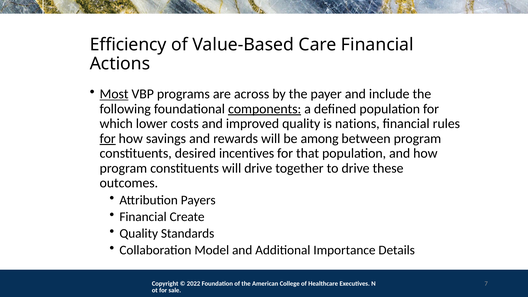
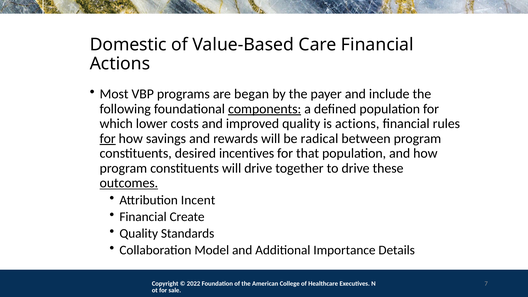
Efficiency: Efficiency -> Domestic
Most underline: present -> none
across: across -> began
is nations: nations -> actions
among: among -> radical
outcomes underline: none -> present
Payers: Payers -> Incent
